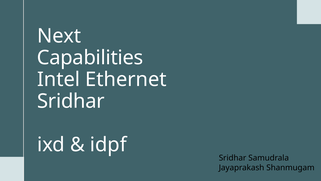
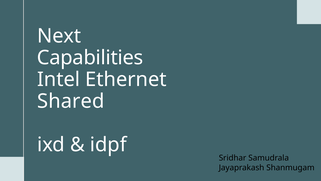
Sridhar at (71, 101): Sridhar -> Shared
